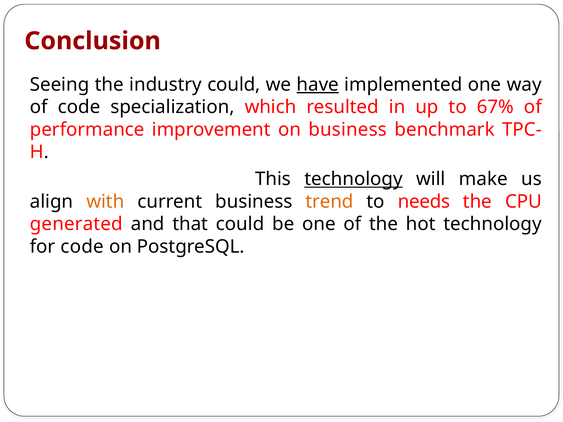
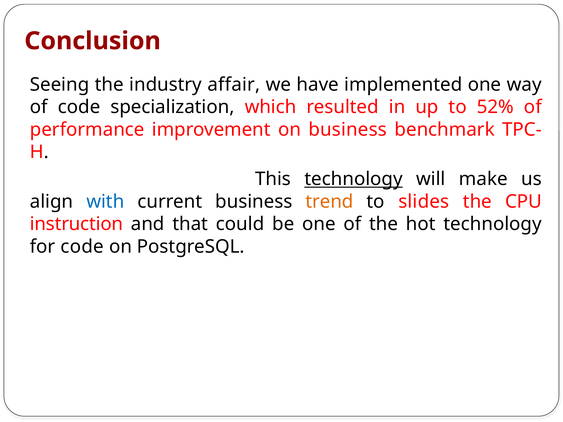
industry could: could -> affair
have underline: present -> none
67%: 67% -> 52%
with colour: orange -> blue
needs: needs -> slides
generated: generated -> instruction
